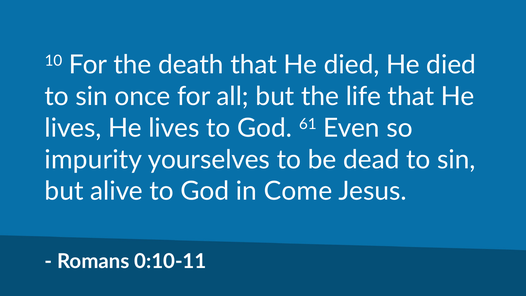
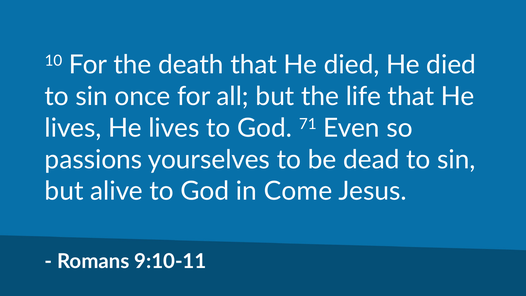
61: 61 -> 71
impurity: impurity -> passions
0:10-11: 0:10-11 -> 9:10-11
